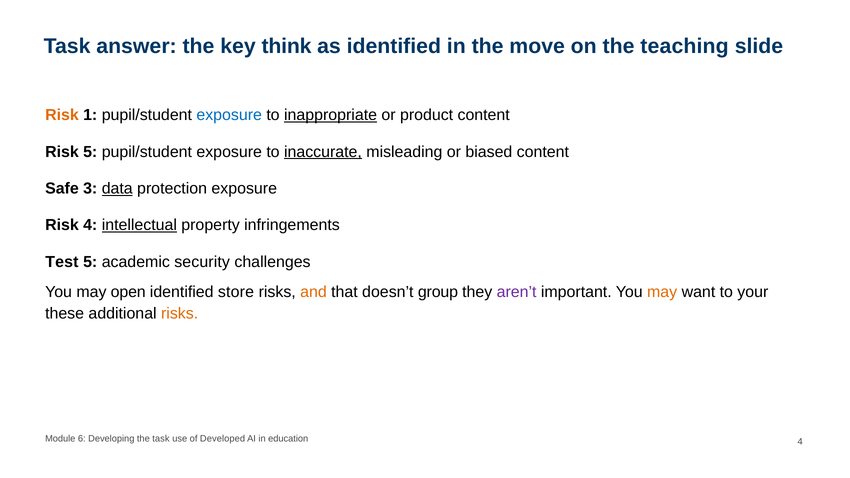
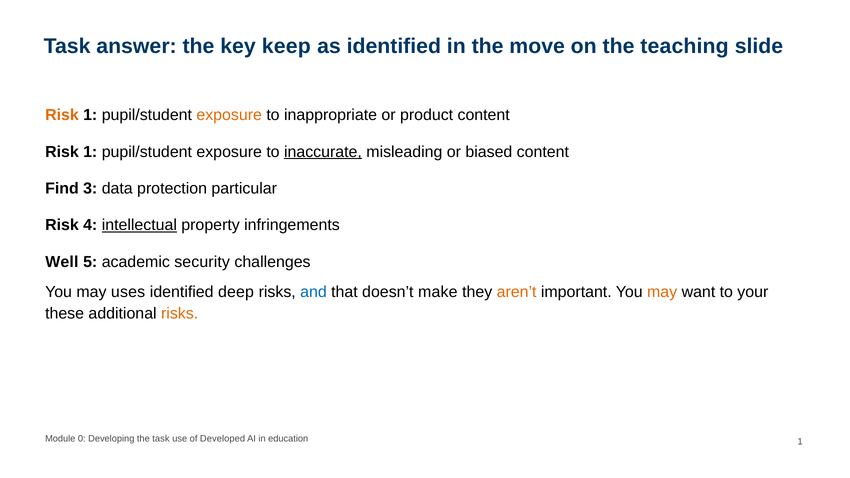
think: think -> keep
exposure at (229, 115) colour: blue -> orange
inappropriate underline: present -> none
5 at (90, 152): 5 -> 1
Safe: Safe -> Find
data underline: present -> none
protection exposure: exposure -> particular
Test: Test -> Well
open: open -> uses
store: store -> deep
and colour: orange -> blue
group: group -> make
aren’t colour: purple -> orange
6: 6 -> 0
education 4: 4 -> 1
